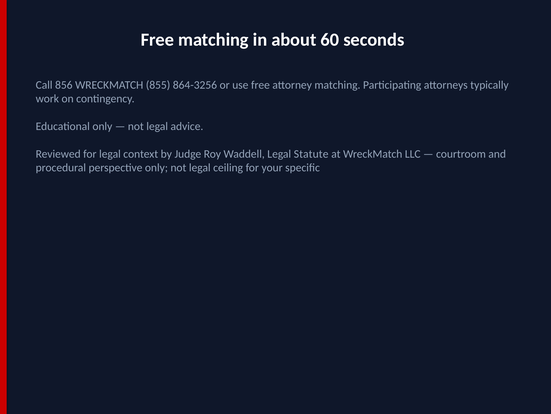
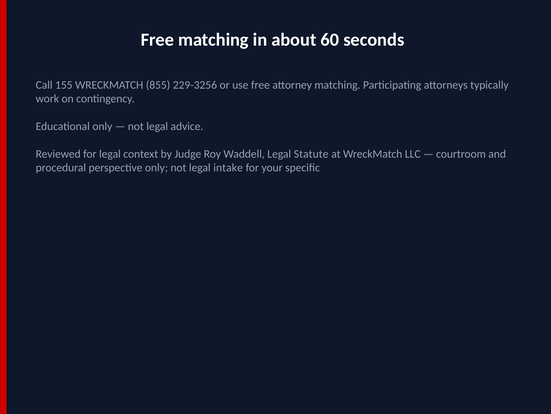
856: 856 -> 155
864-3256: 864-3256 -> 229-3256
ceiling: ceiling -> intake
